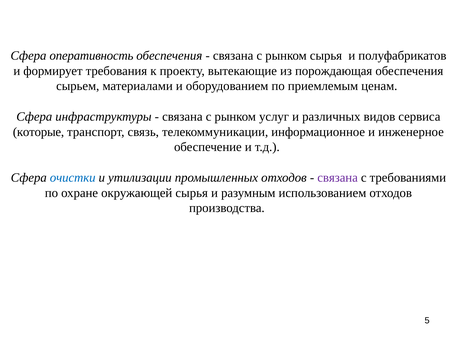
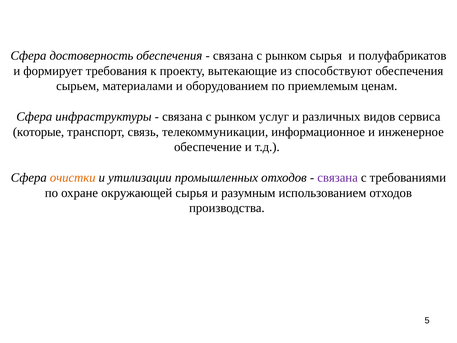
оперативность: оперативность -> достоверность
порождающая: порождающая -> способствуют
очистки colour: blue -> orange
